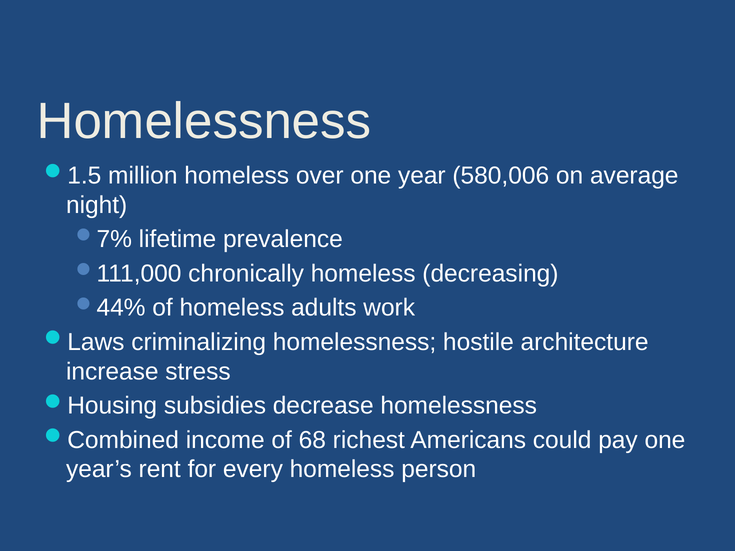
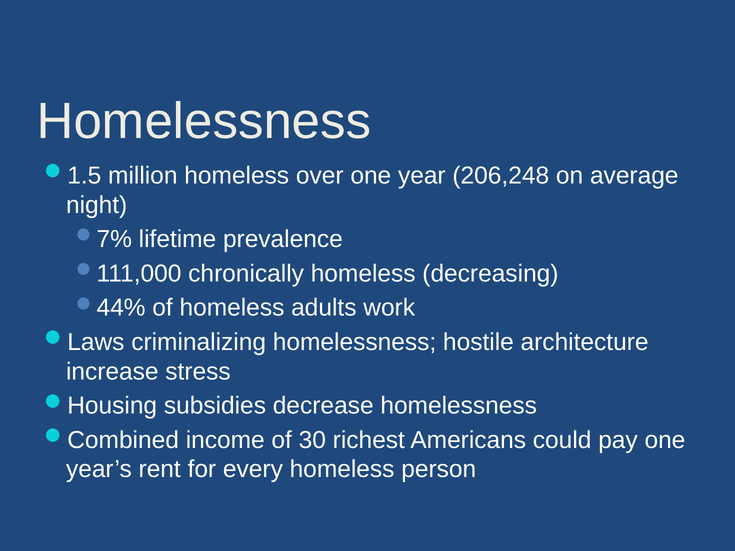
580,006: 580,006 -> 206,248
68: 68 -> 30
